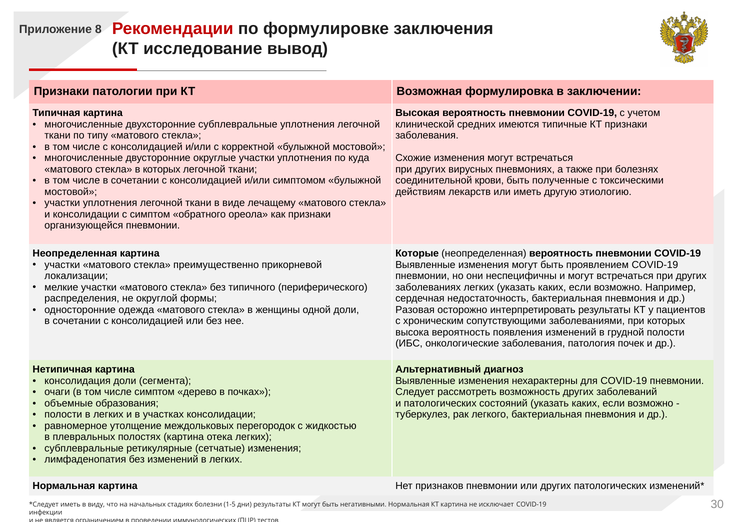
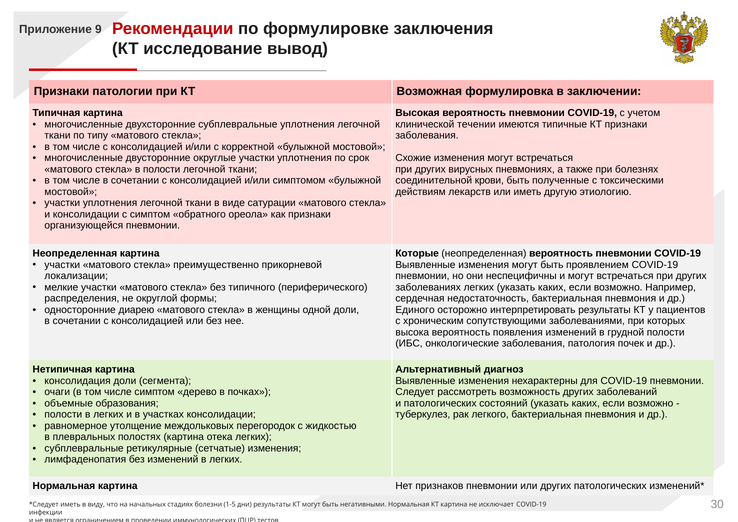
8: 8 -> 9
средних: средних -> течении
куда: куда -> срок
в которых: которых -> полости
лечащему: лечащему -> сатурации
одежда: одежда -> диарею
Разовая: Разовая -> Единого
